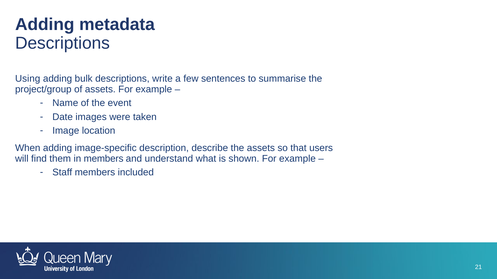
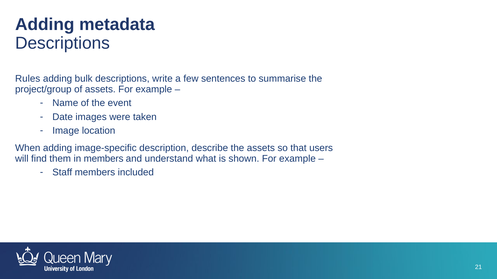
Using: Using -> Rules
